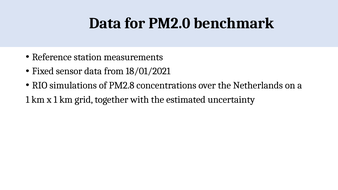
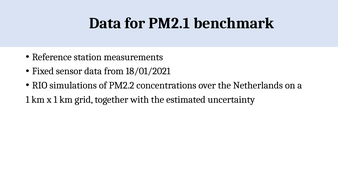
PM2.0: PM2.0 -> PM2.1
PM2.8: PM2.8 -> PM2.2
